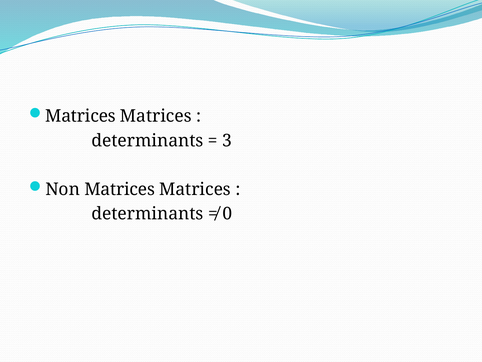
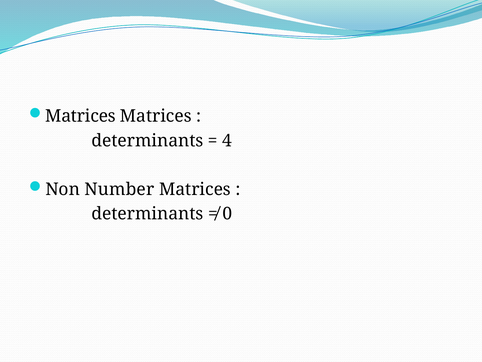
3: 3 -> 4
Non Matrices: Matrices -> Number
